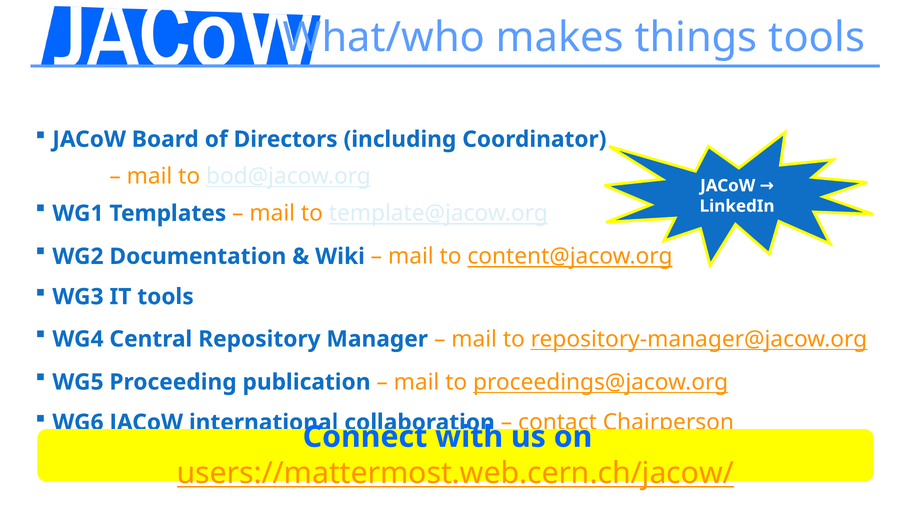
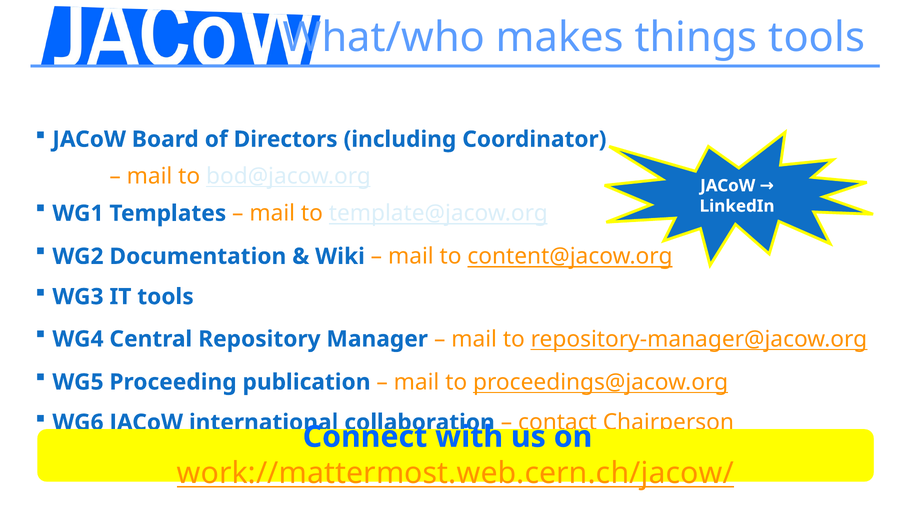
users://mattermost.web.cern.ch/jacow/: users://mattermost.web.cern.ch/jacow/ -> work://mattermost.web.cern.ch/jacow/
